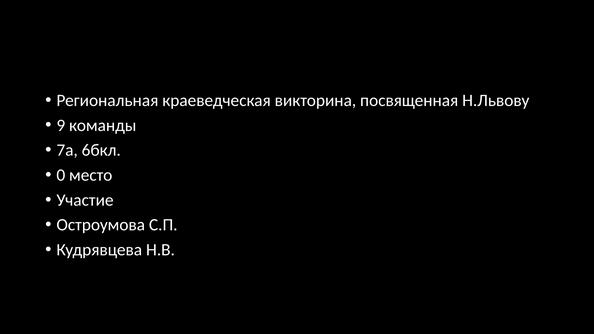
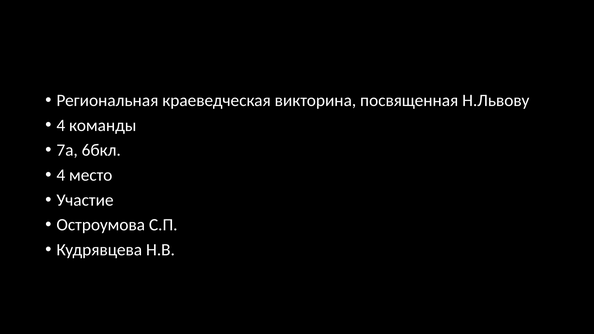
9 at (61, 125): 9 -> 4
0 at (61, 175): 0 -> 4
